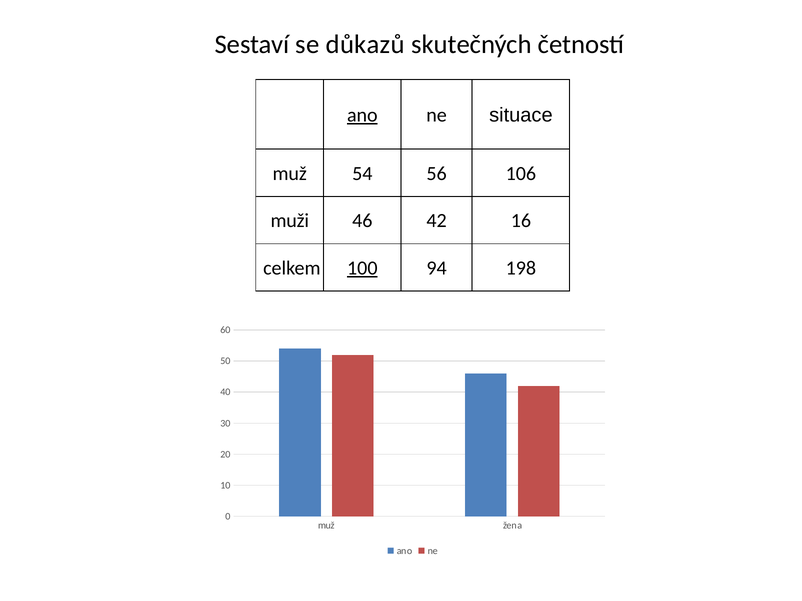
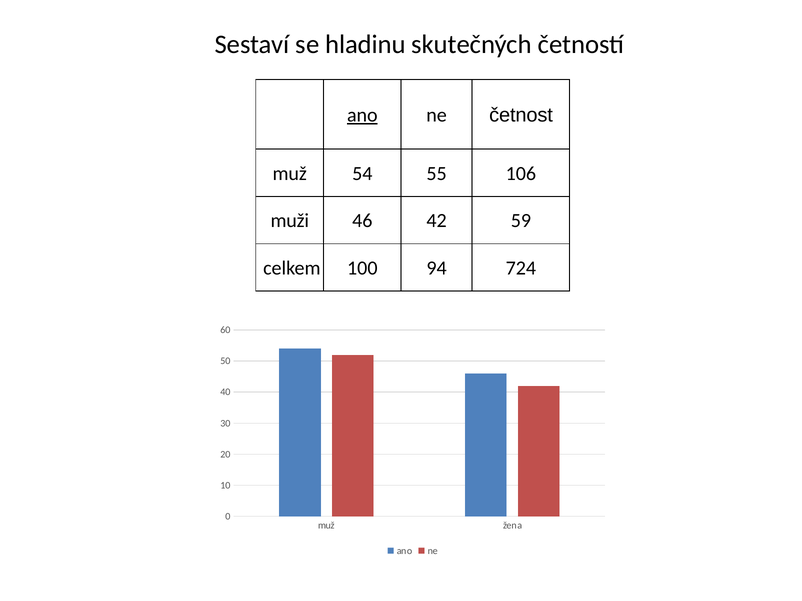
důkazů: důkazů -> hladinu
situace: situace -> četnost
56: 56 -> 55
16: 16 -> 59
100 underline: present -> none
198: 198 -> 724
